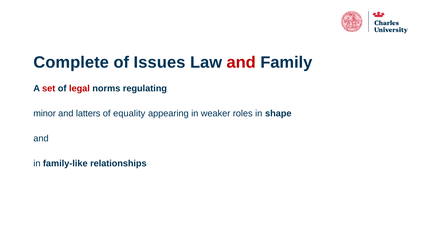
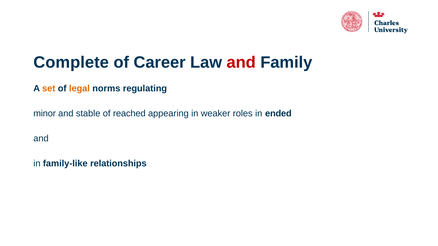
Issues: Issues -> Career
set colour: red -> orange
legal colour: red -> orange
latters: latters -> stable
equality: equality -> reached
shape: shape -> ended
